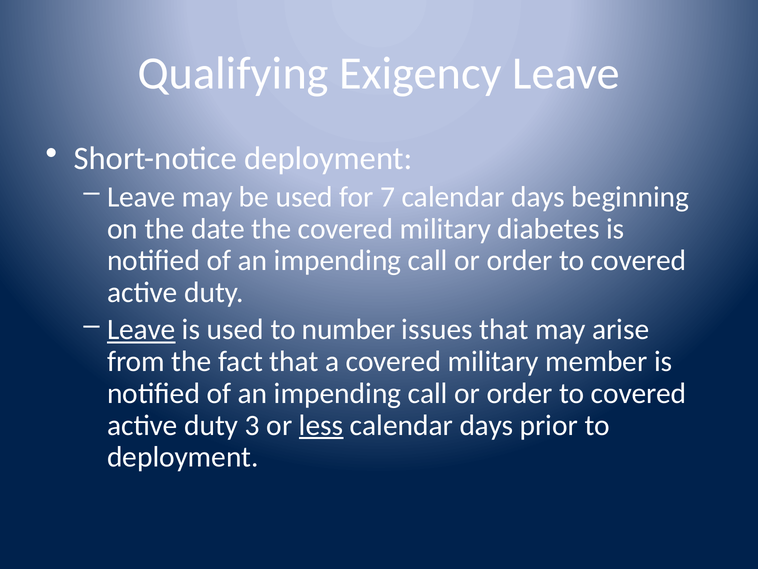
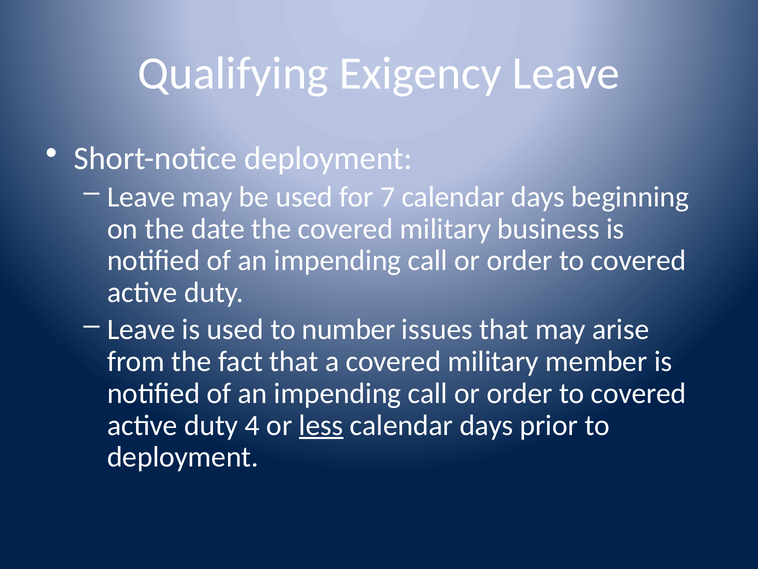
diabetes: diabetes -> business
Leave at (141, 329) underline: present -> none
3: 3 -> 4
